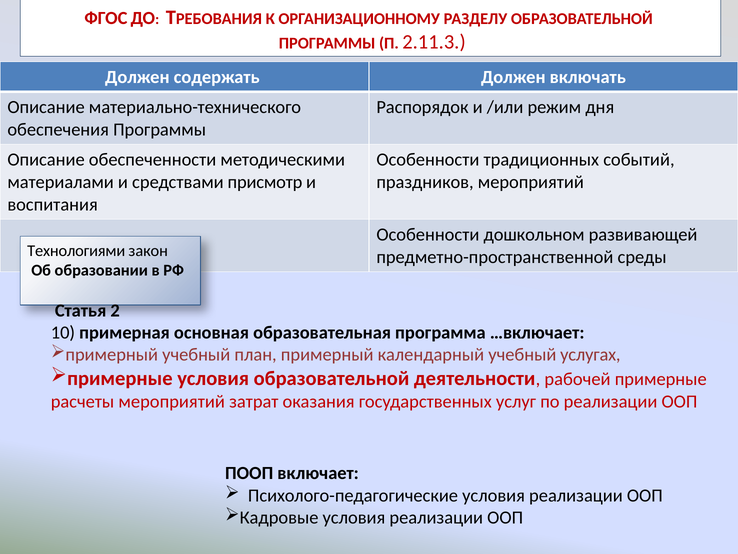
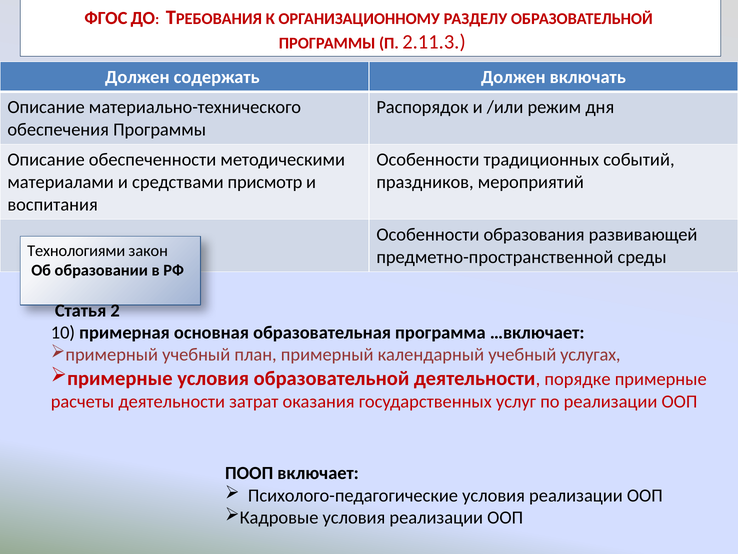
дошкольном: дошкольном -> образования
рабочей: рабочей -> порядке
расчеты мероприятий: мероприятий -> деятельности
